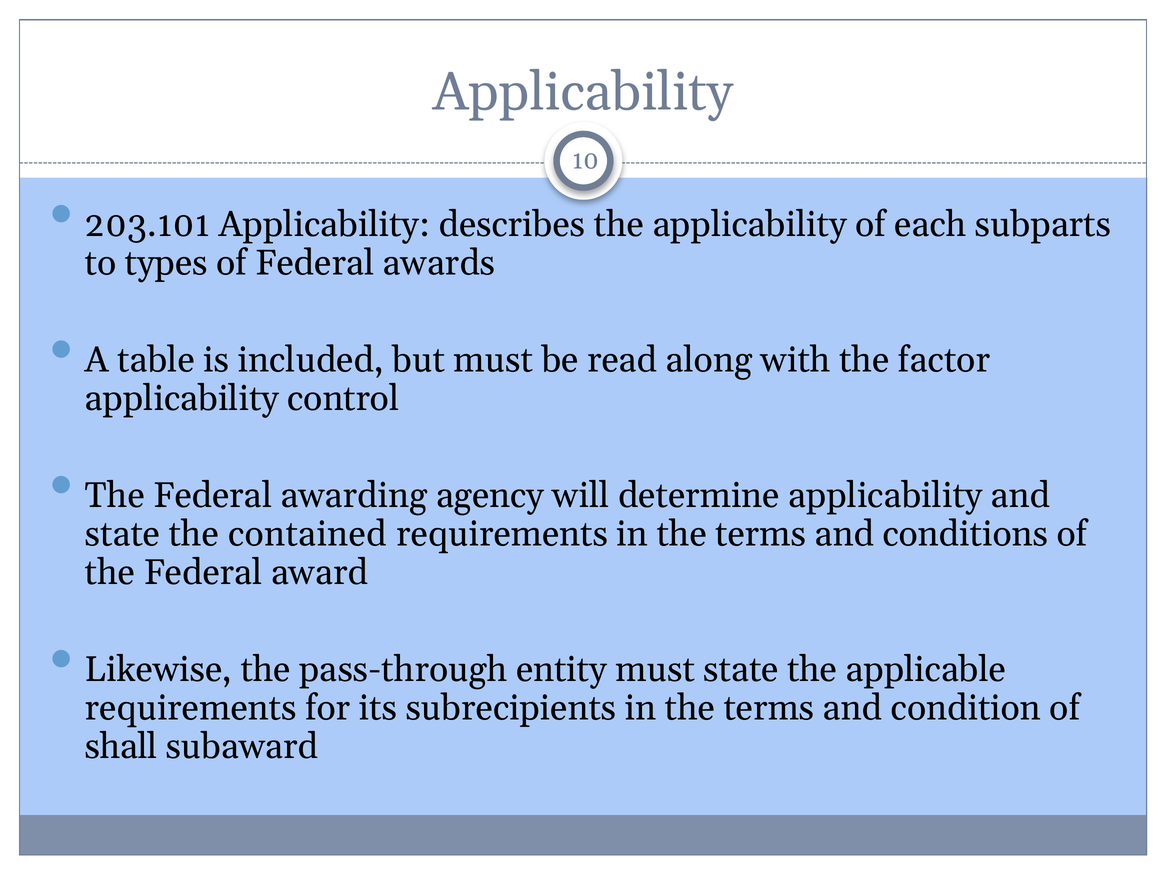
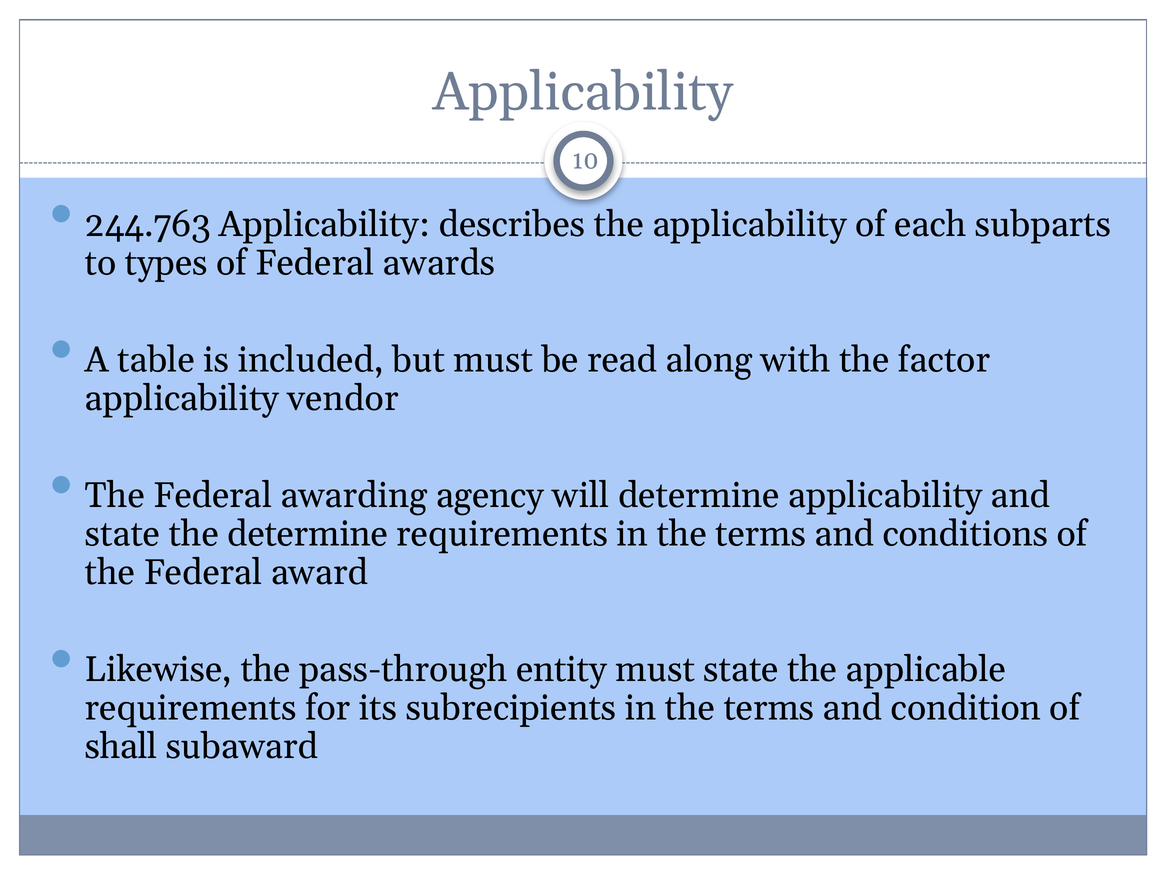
203.101: 203.101 -> 244.763
control: control -> vendor
the contained: contained -> determine
